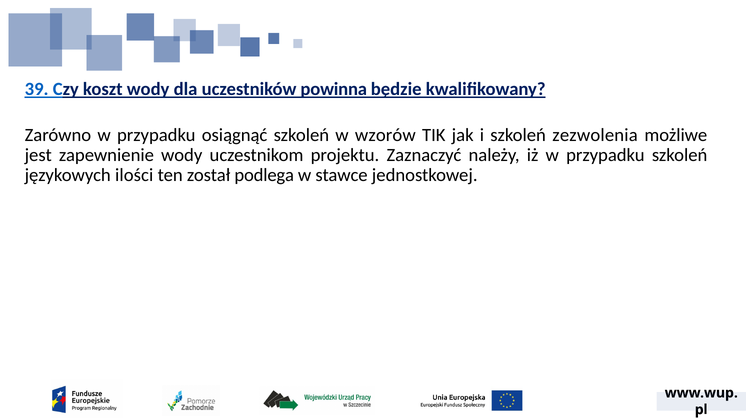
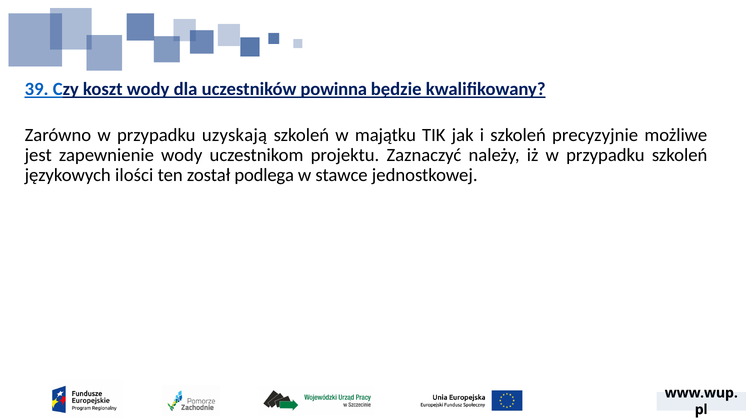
osiągnąć: osiągnąć -> uzyskają
wzorów: wzorów -> majątku
zezwolenia: zezwolenia -> precyzyjnie
